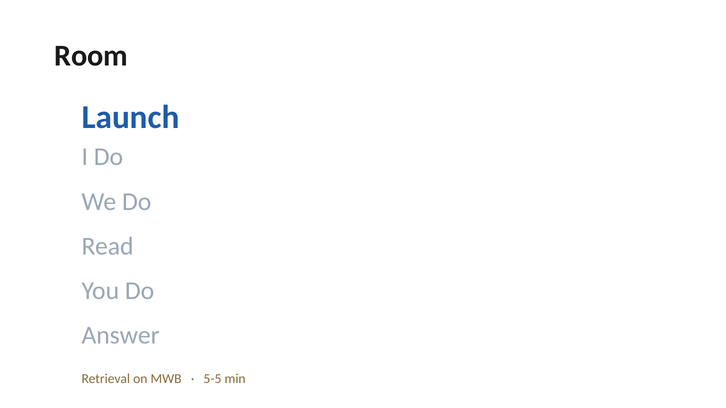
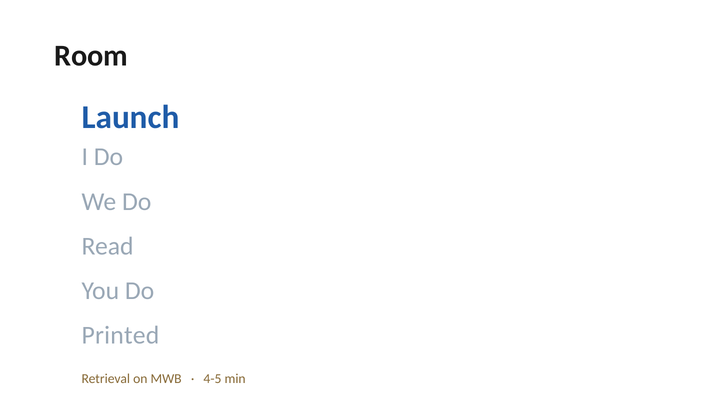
Answer: Answer -> Printed
5-5: 5-5 -> 4-5
